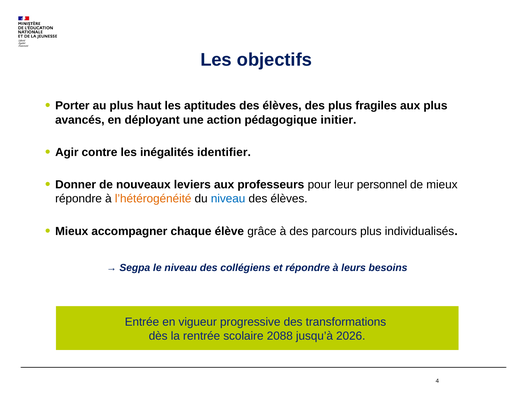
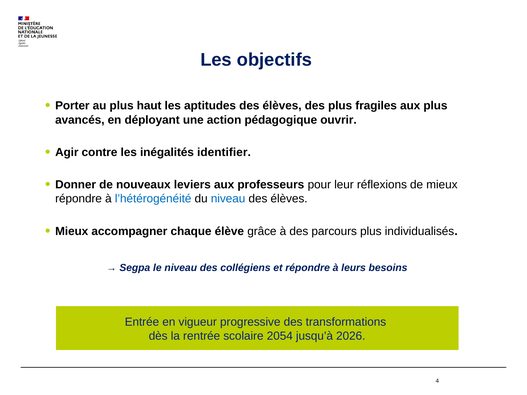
initier: initier -> ouvrir
personnel: personnel -> réflexions
l’hétérogénéité colour: orange -> blue
2088: 2088 -> 2054
